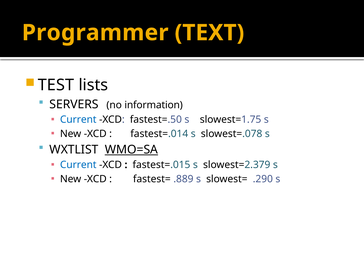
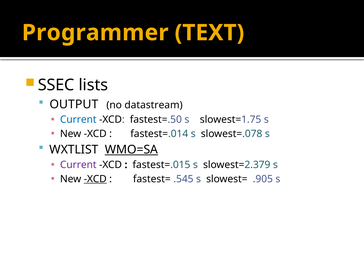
TEST: TEST -> SSEC
SERVERS: SERVERS -> OUTPUT
information: information -> datastream
Current at (78, 165) colour: blue -> purple
XCD at (95, 179) underline: none -> present
.889: .889 -> .545
.290: .290 -> .905
